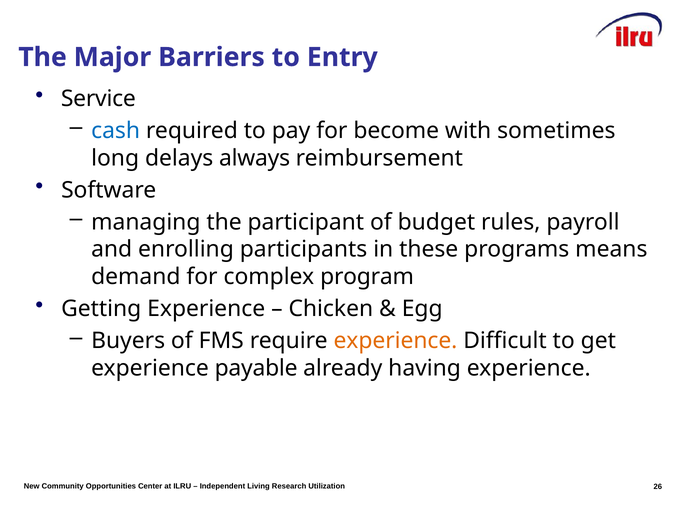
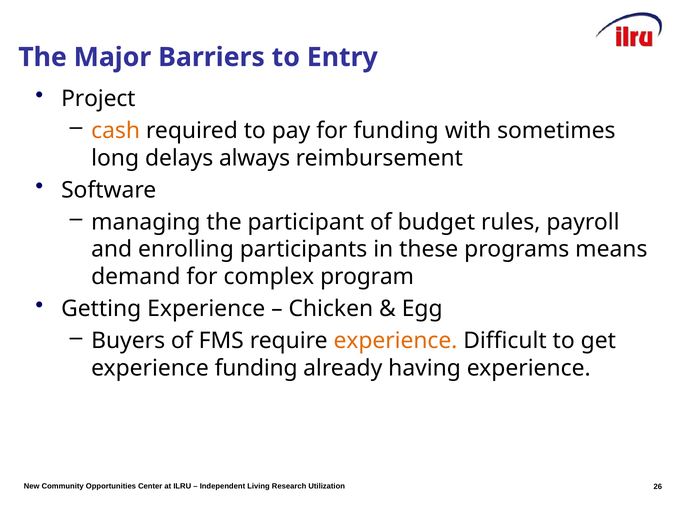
Service: Service -> Project
cash colour: blue -> orange
for become: become -> funding
experience payable: payable -> funding
